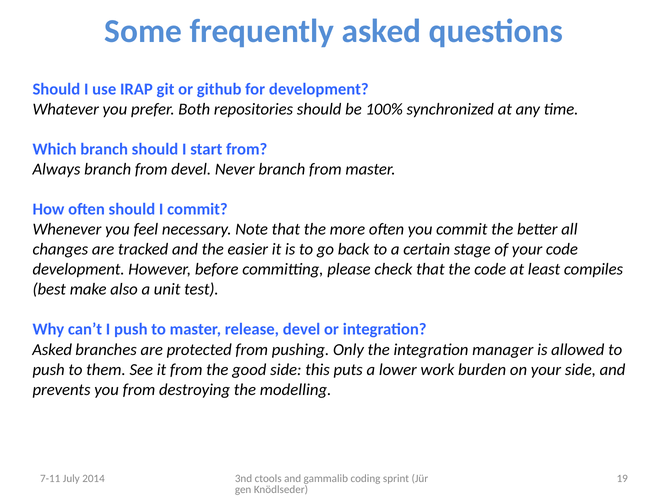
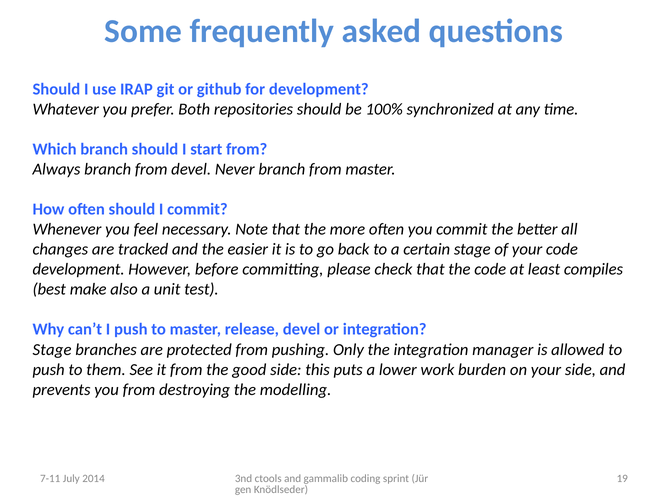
Asked at (52, 350): Asked -> Stage
